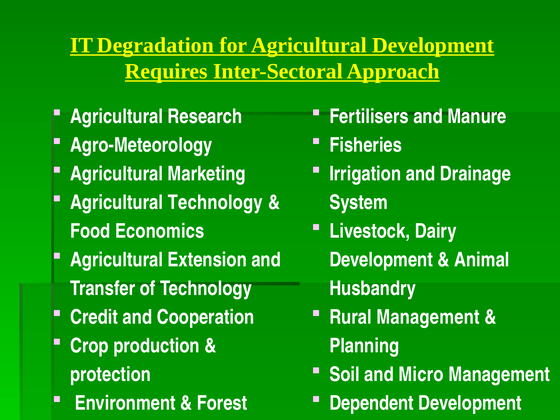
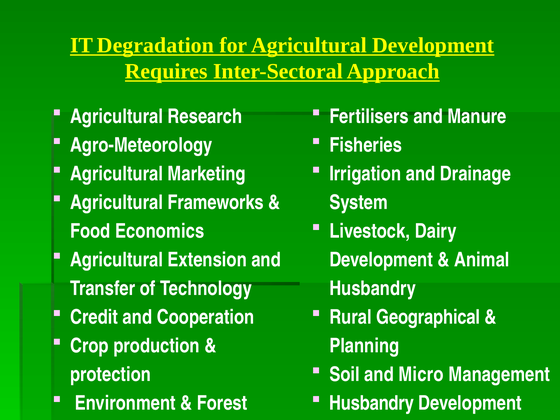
Agricultural Technology: Technology -> Frameworks
Rural Management: Management -> Geographical
Dependent at (372, 403): Dependent -> Husbandry
